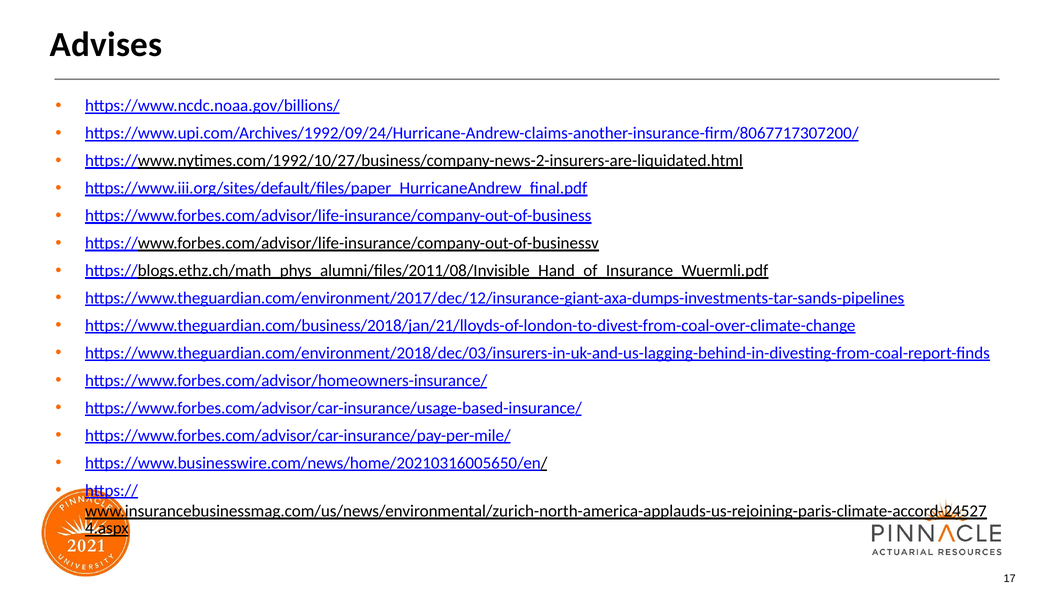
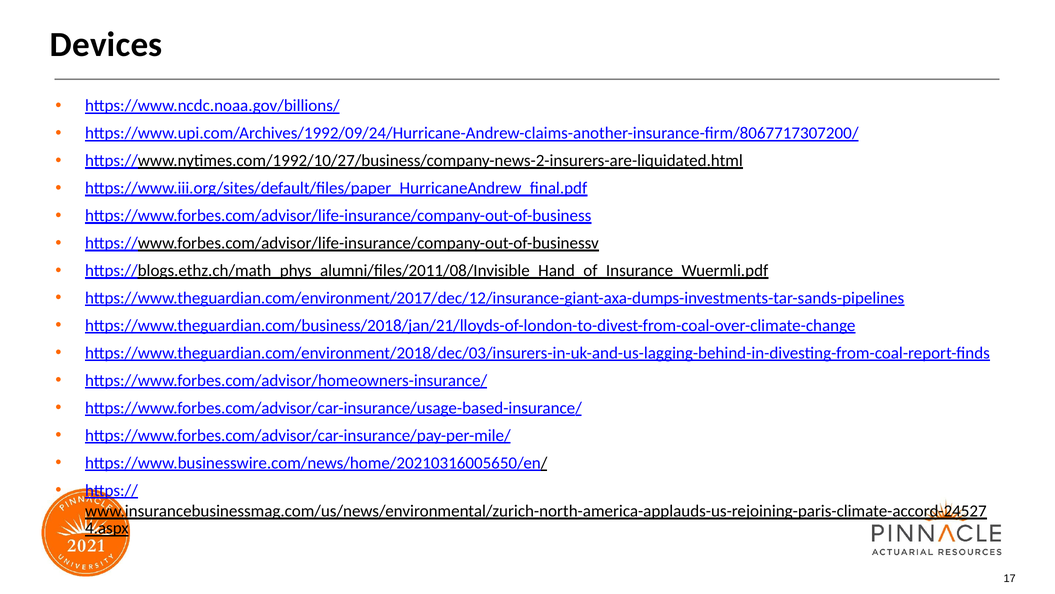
Advises: Advises -> Devices
